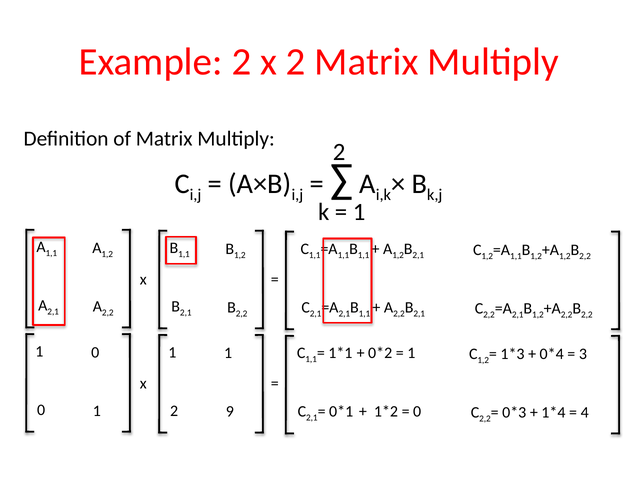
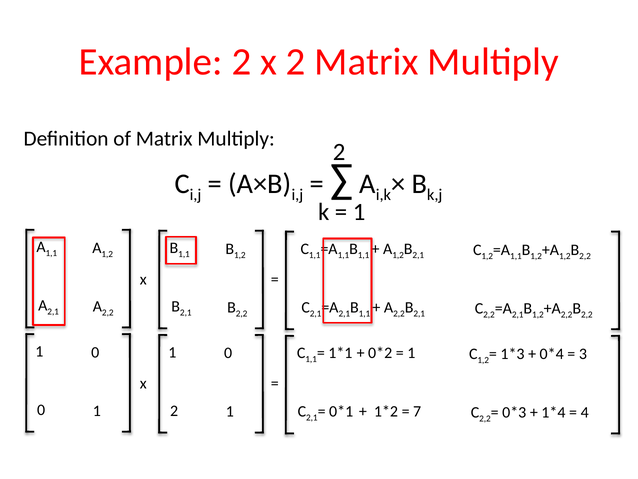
1 at (228, 353): 1 -> 0
2 9: 9 -> 1
0 at (417, 411): 0 -> 7
